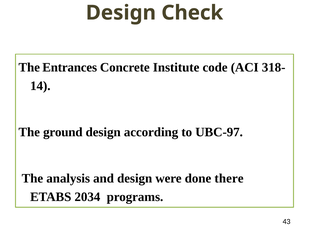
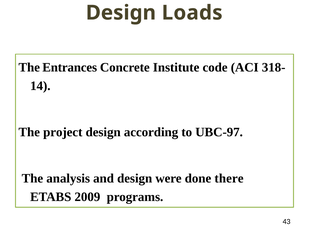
Check: Check -> Loads
ground: ground -> project
2034: 2034 -> 2009
